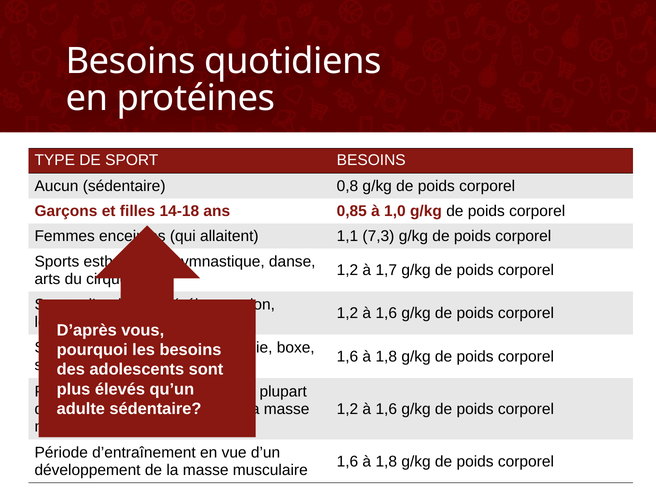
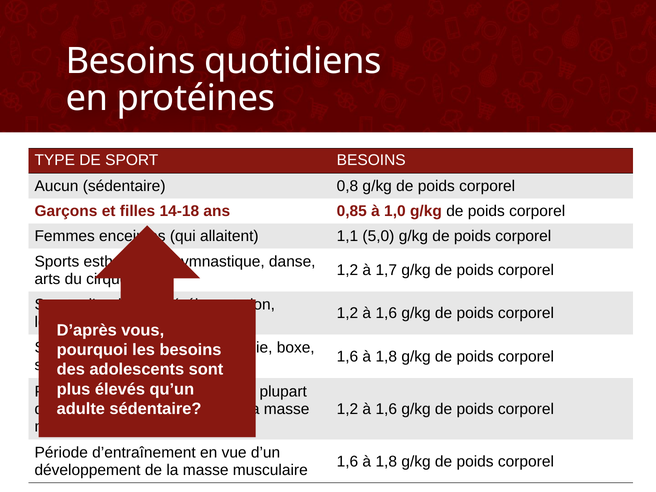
7,3: 7,3 -> 5,0
